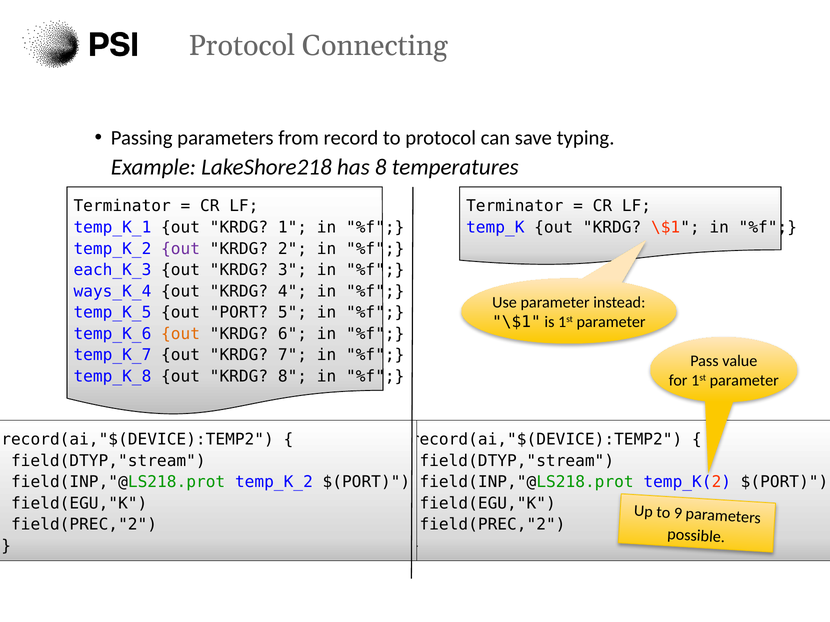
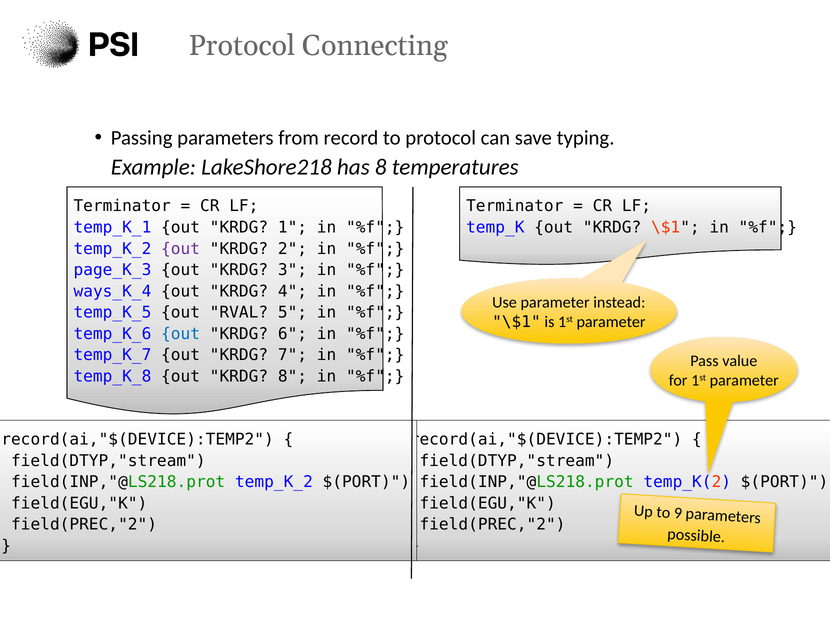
each_K_3: each_K_3 -> page_K_3
PORT: PORT -> RVAL
out at (181, 334) colour: orange -> blue
